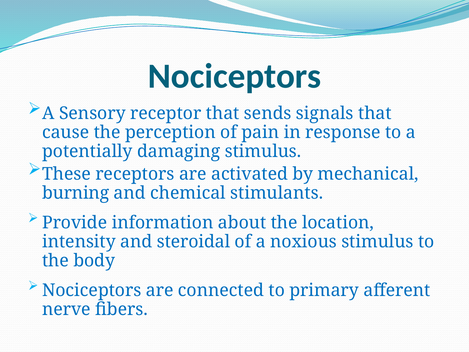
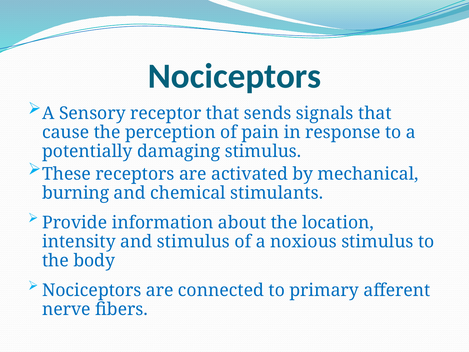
and steroidal: steroidal -> stimulus
